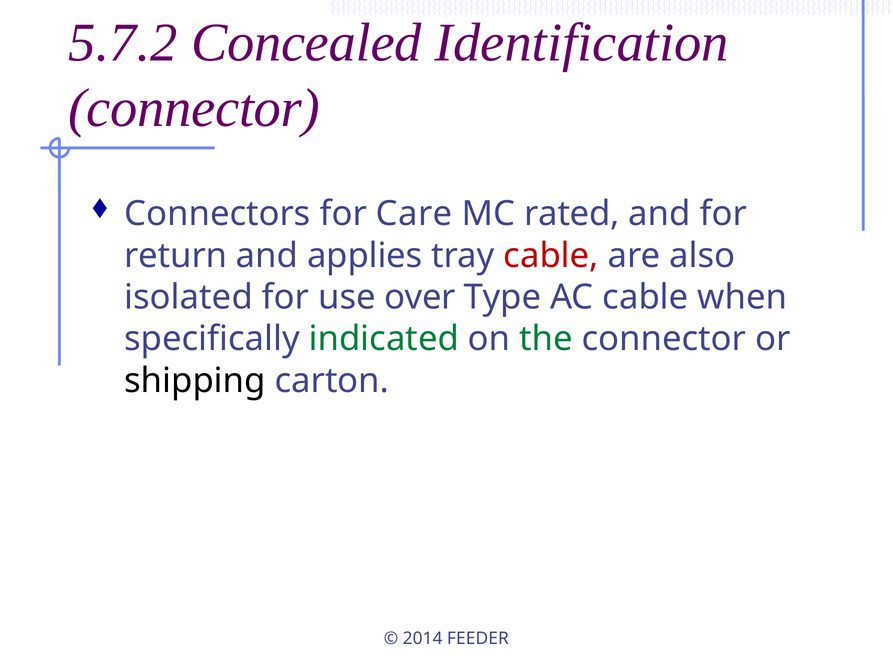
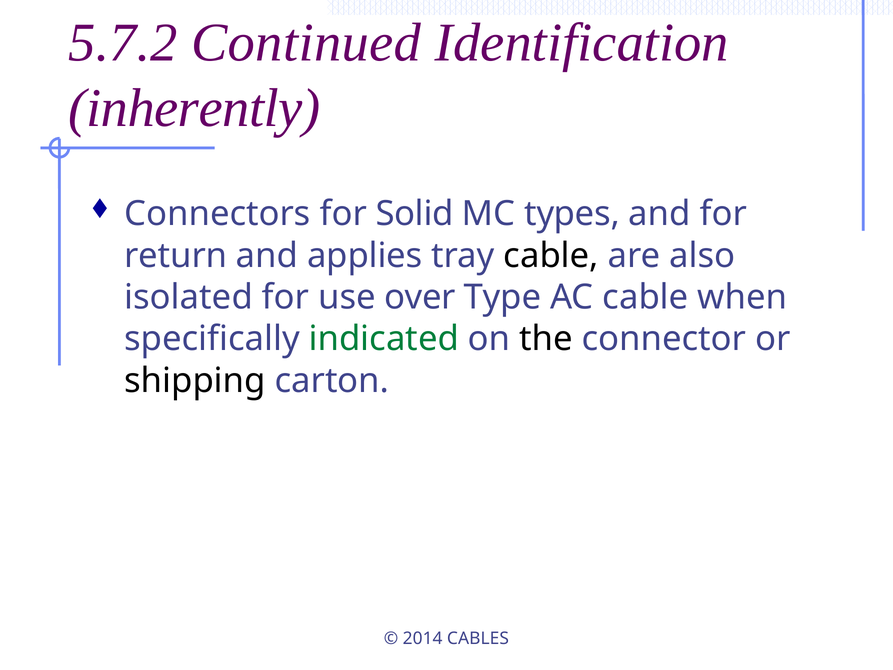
Concealed: Concealed -> Continued
connector at (194, 108): connector -> inherently
Care: Care -> Solid
rated: rated -> types
cable at (551, 255) colour: red -> black
the colour: green -> black
FEEDER: FEEDER -> CABLES
